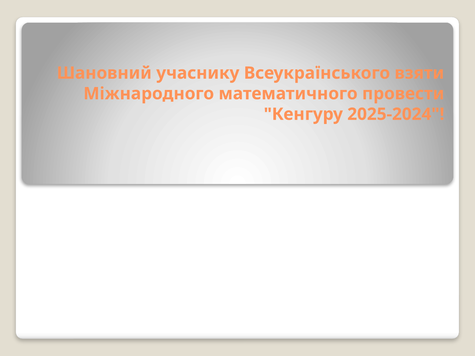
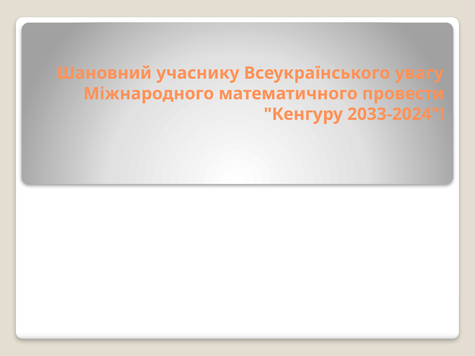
взяти: взяти -> увагу
2025-2024: 2025-2024 -> 2033-2024
